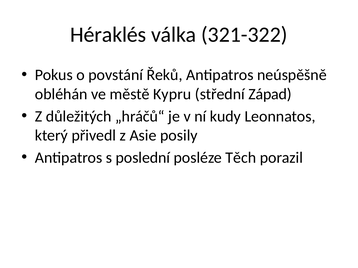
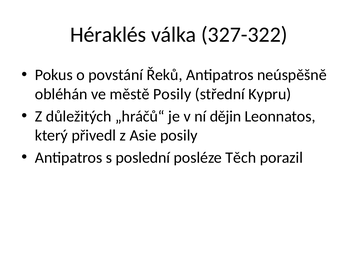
321-322: 321-322 -> 327-322
městě Kypru: Kypru -> Posily
Západ: Západ -> Kypru
kudy: kudy -> dějin
